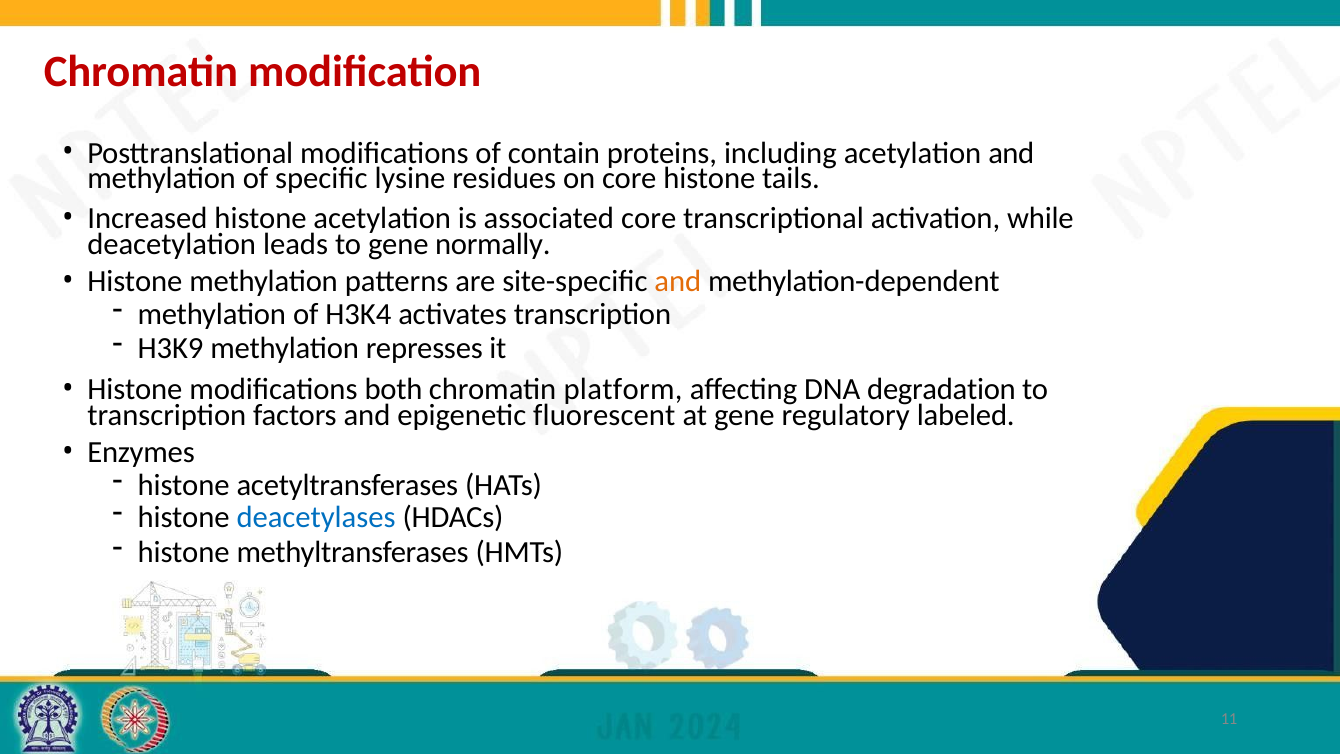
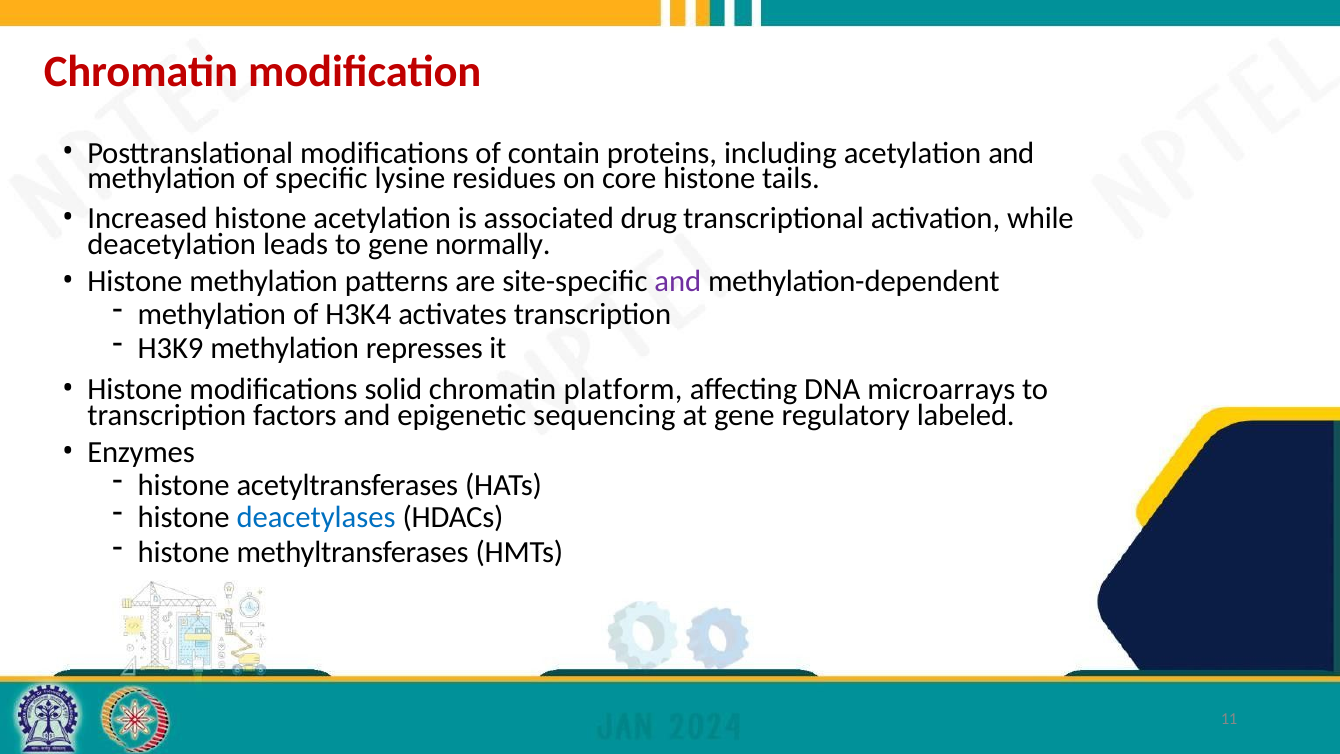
associated core: core -> drug
and at (678, 281) colour: orange -> purple
both: both -> solid
degradation: degradation -> microarrays
fluorescent: fluorescent -> sequencing
